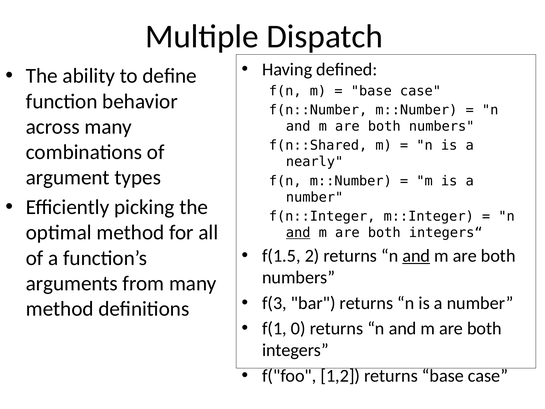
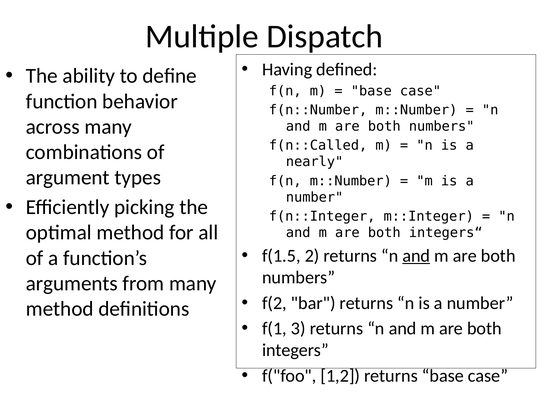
f(n::Shared: f(n::Shared -> f(n::Called
and at (298, 233) underline: present -> none
f(3: f(3 -> f(2
0: 0 -> 3
